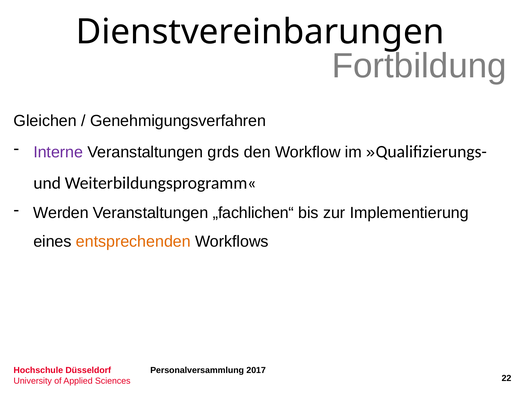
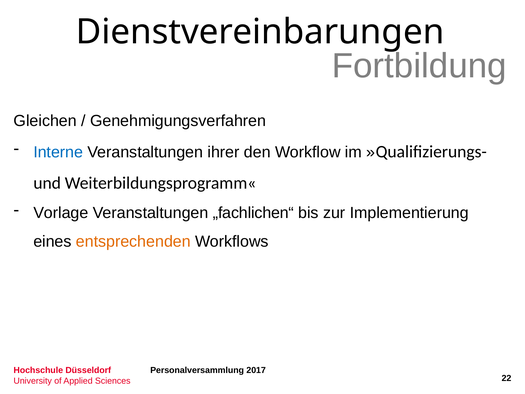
Interne colour: purple -> blue
grds: grds -> ihrer
Werden: Werden -> Vorlage
